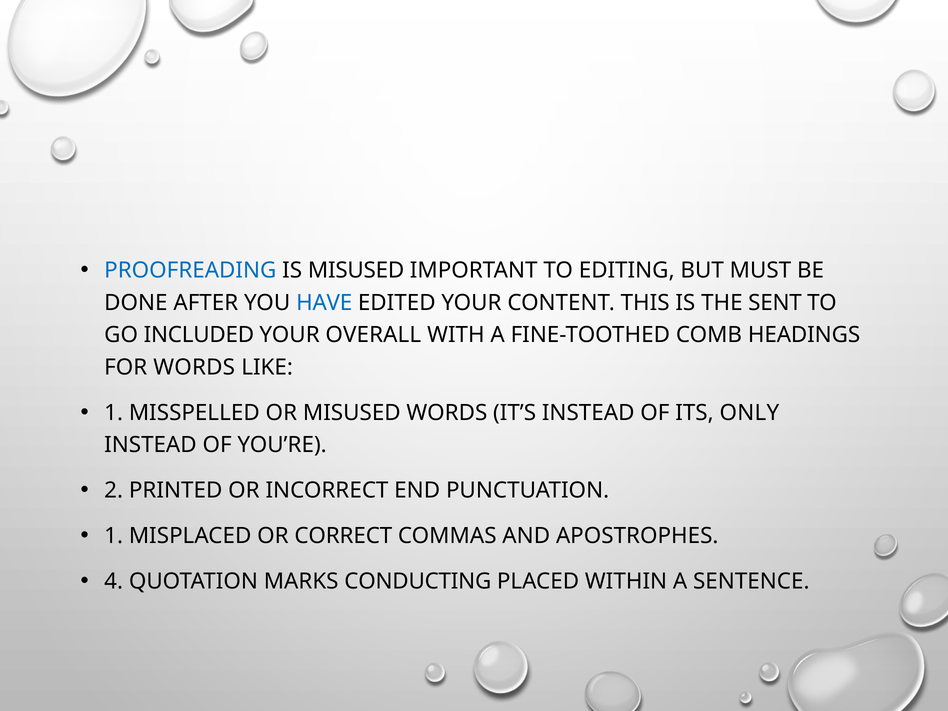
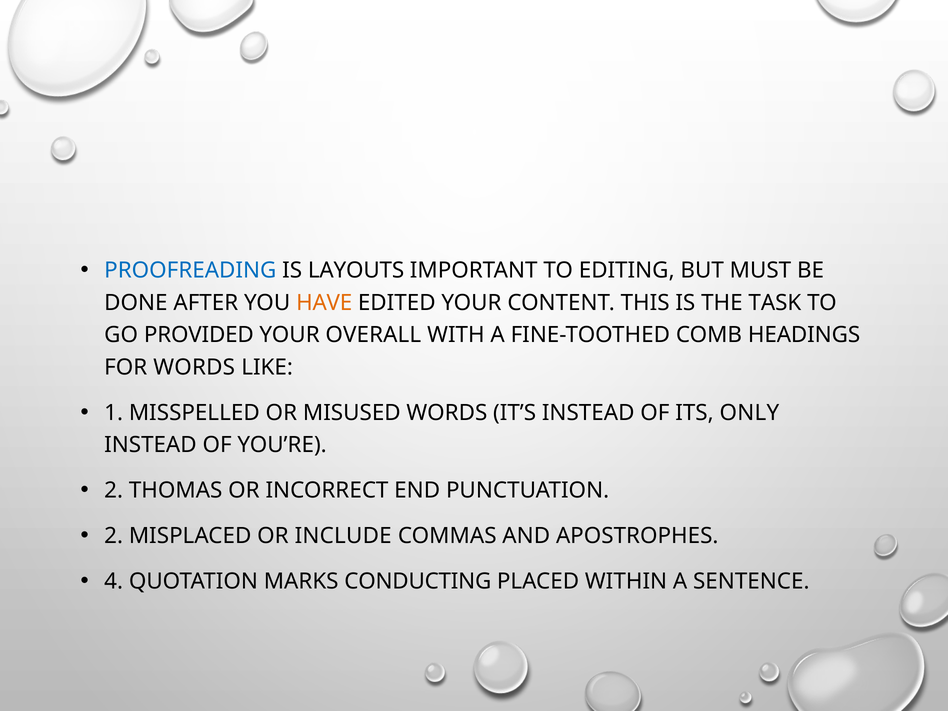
IS MISUSED: MISUSED -> LAYOUTS
HAVE colour: blue -> orange
SENT: SENT -> TASK
INCLUDED: INCLUDED -> PROVIDED
PRINTED: PRINTED -> THOMAS
1 at (114, 536): 1 -> 2
CORRECT: CORRECT -> INCLUDE
